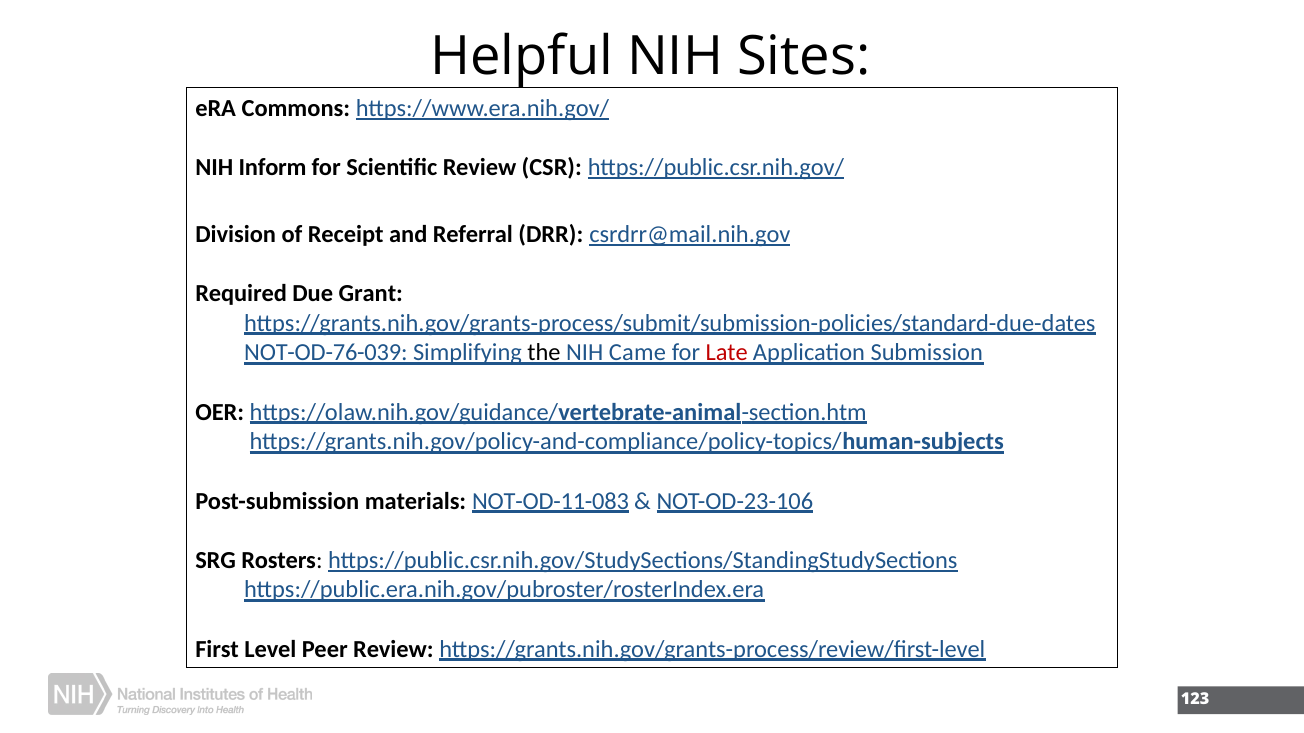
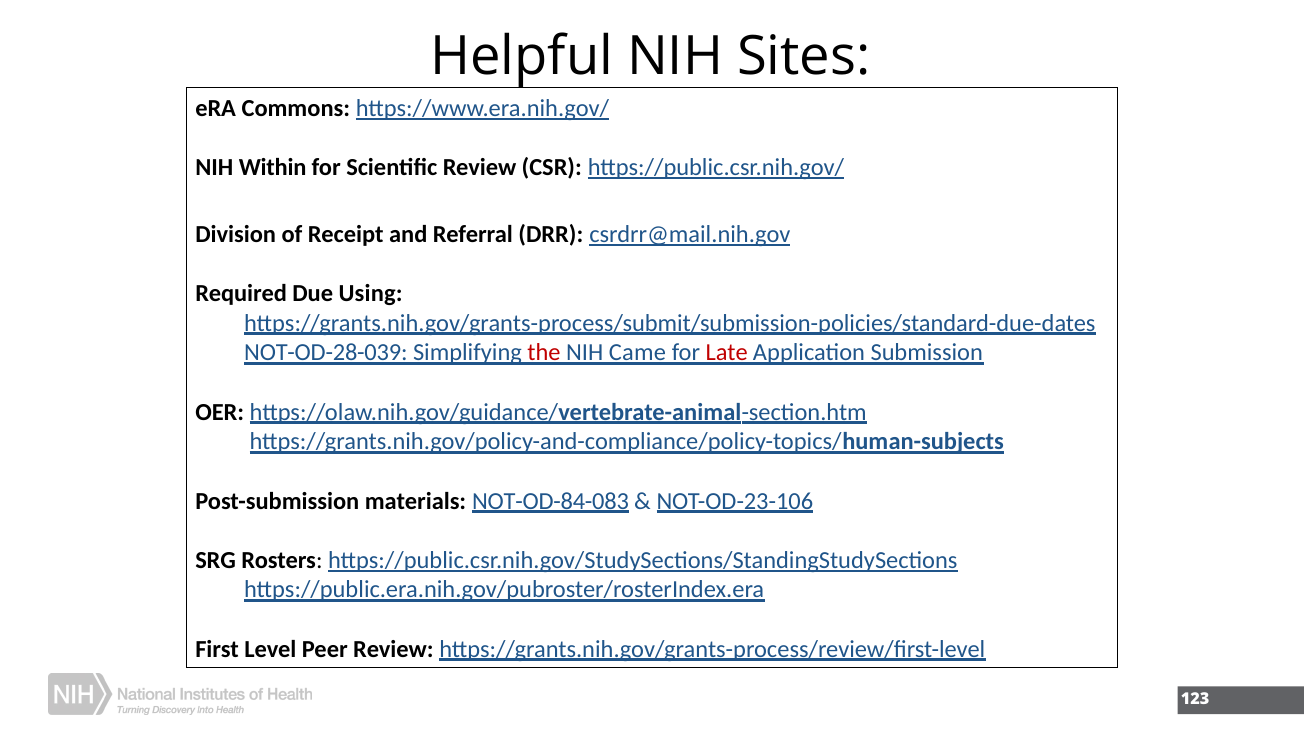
Inform: Inform -> Within
Grant: Grant -> Using
NOT-OD-76-039: NOT-OD-76-039 -> NOT-OD-28-039
the colour: black -> red
NOT-OD-11-083: NOT-OD-11-083 -> NOT-OD-84-083
